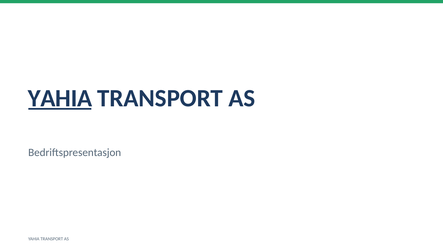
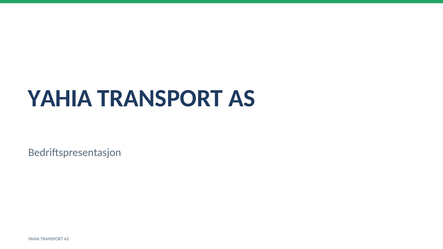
YAHIA at (60, 98) underline: present -> none
